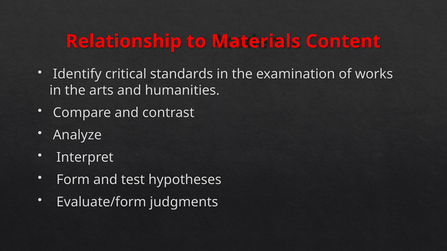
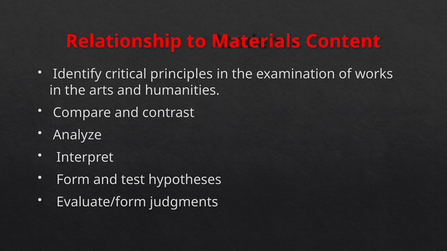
standards: standards -> principles
